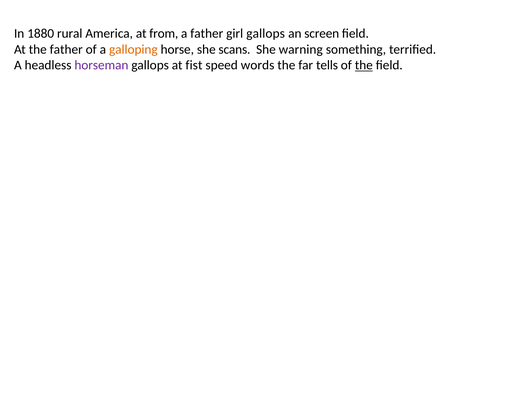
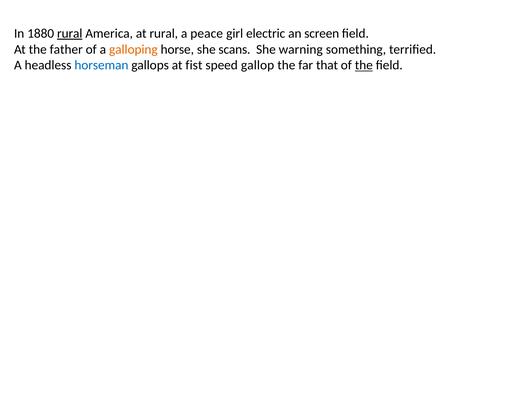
rural at (70, 34) underline: none -> present
at from: from -> rural
a father: father -> peace
girl gallops: gallops -> electric
horseman colour: purple -> blue
words: words -> gallop
tells: tells -> that
